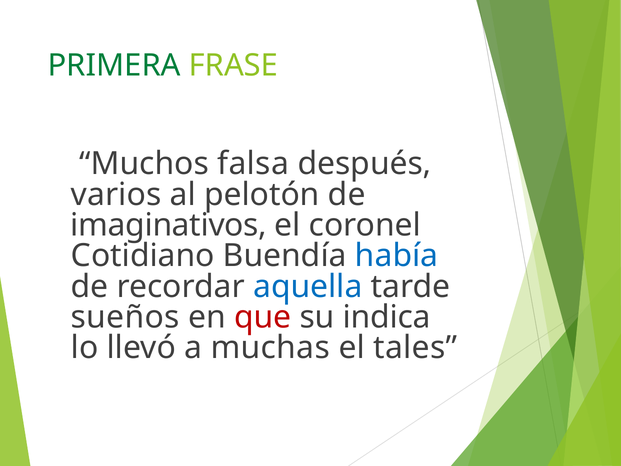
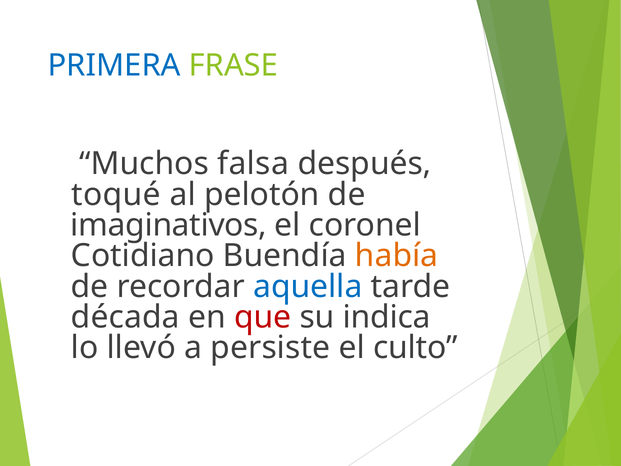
PRIMERA colour: green -> blue
varios: varios -> toqué
había colour: blue -> orange
sueños: sueños -> década
muchas: muchas -> persiste
tales: tales -> culto
